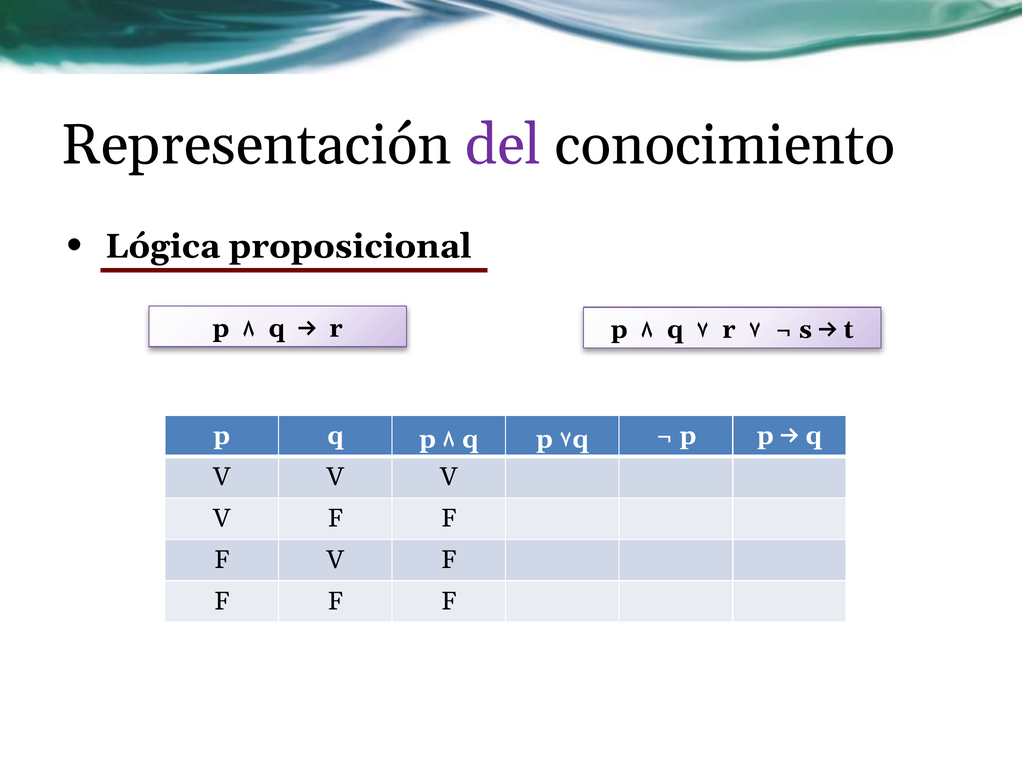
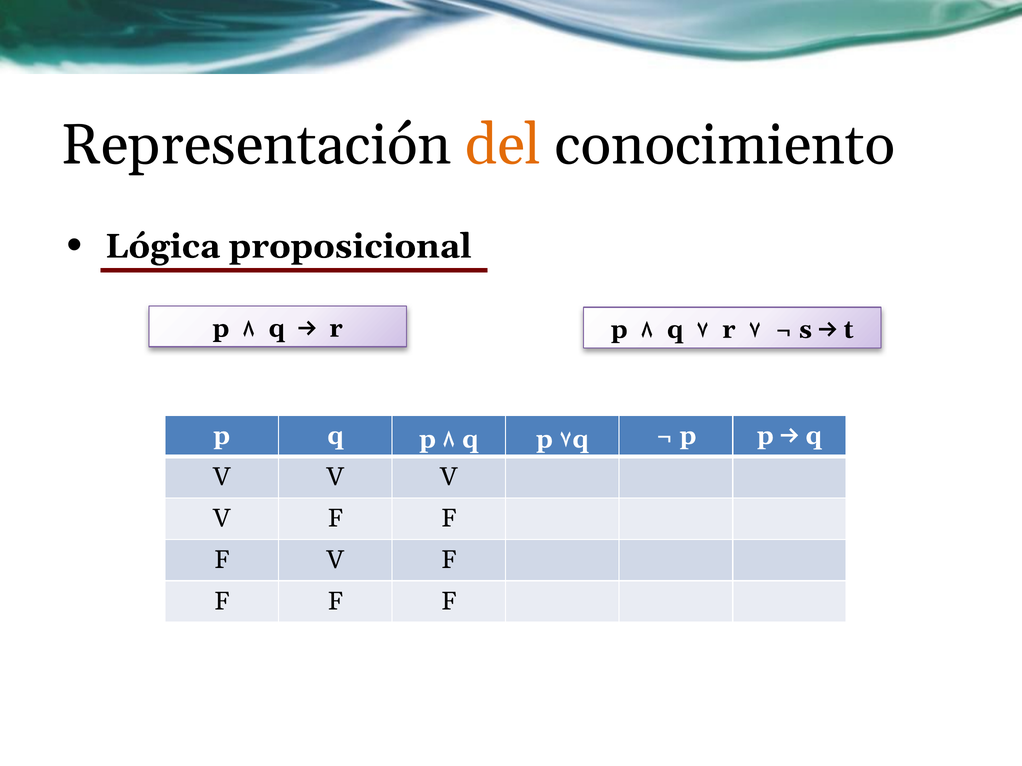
del colour: purple -> orange
